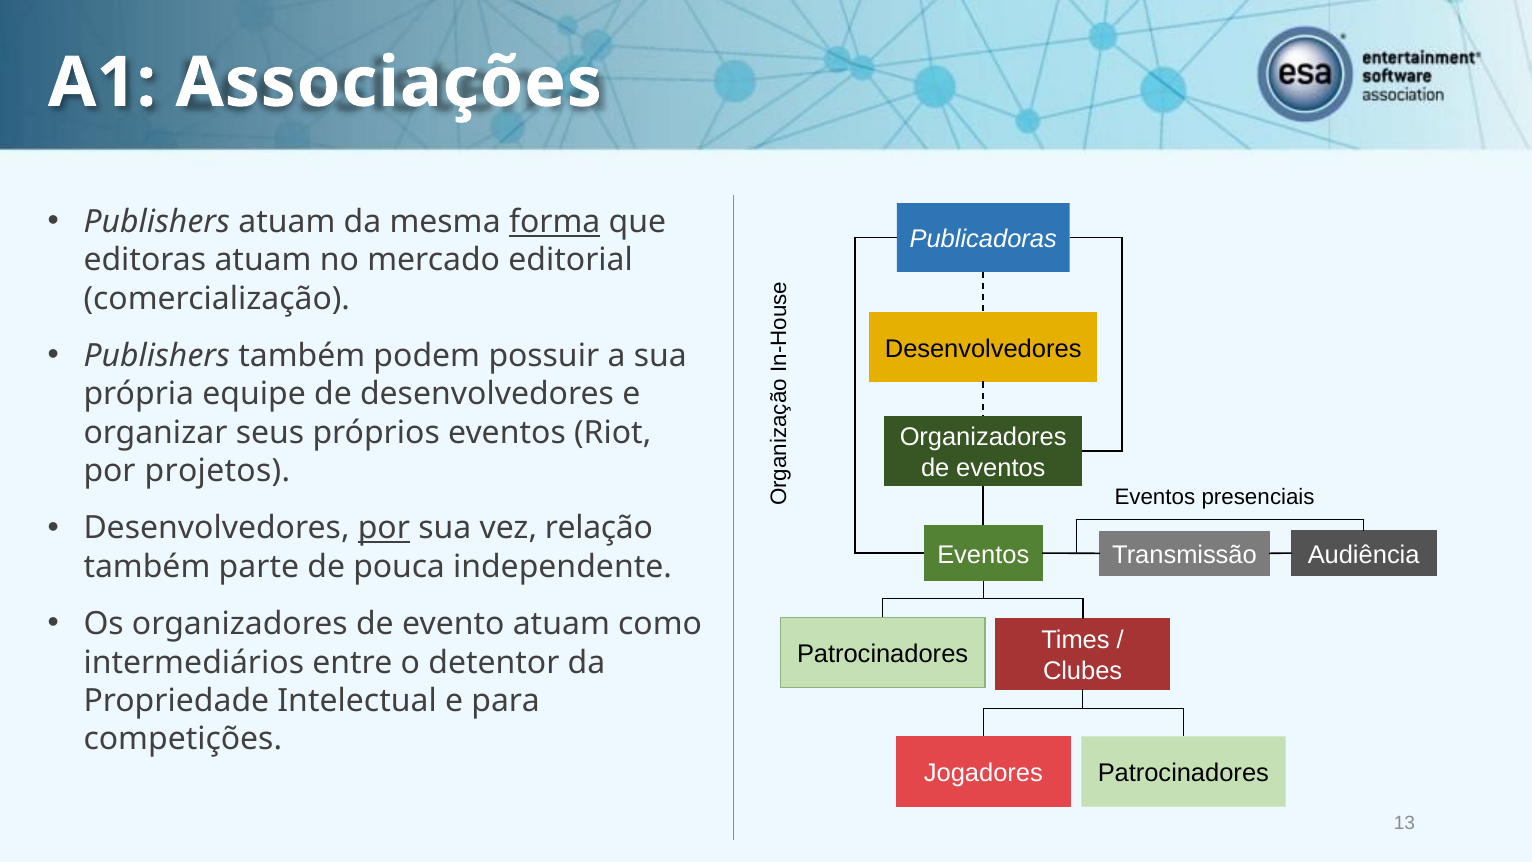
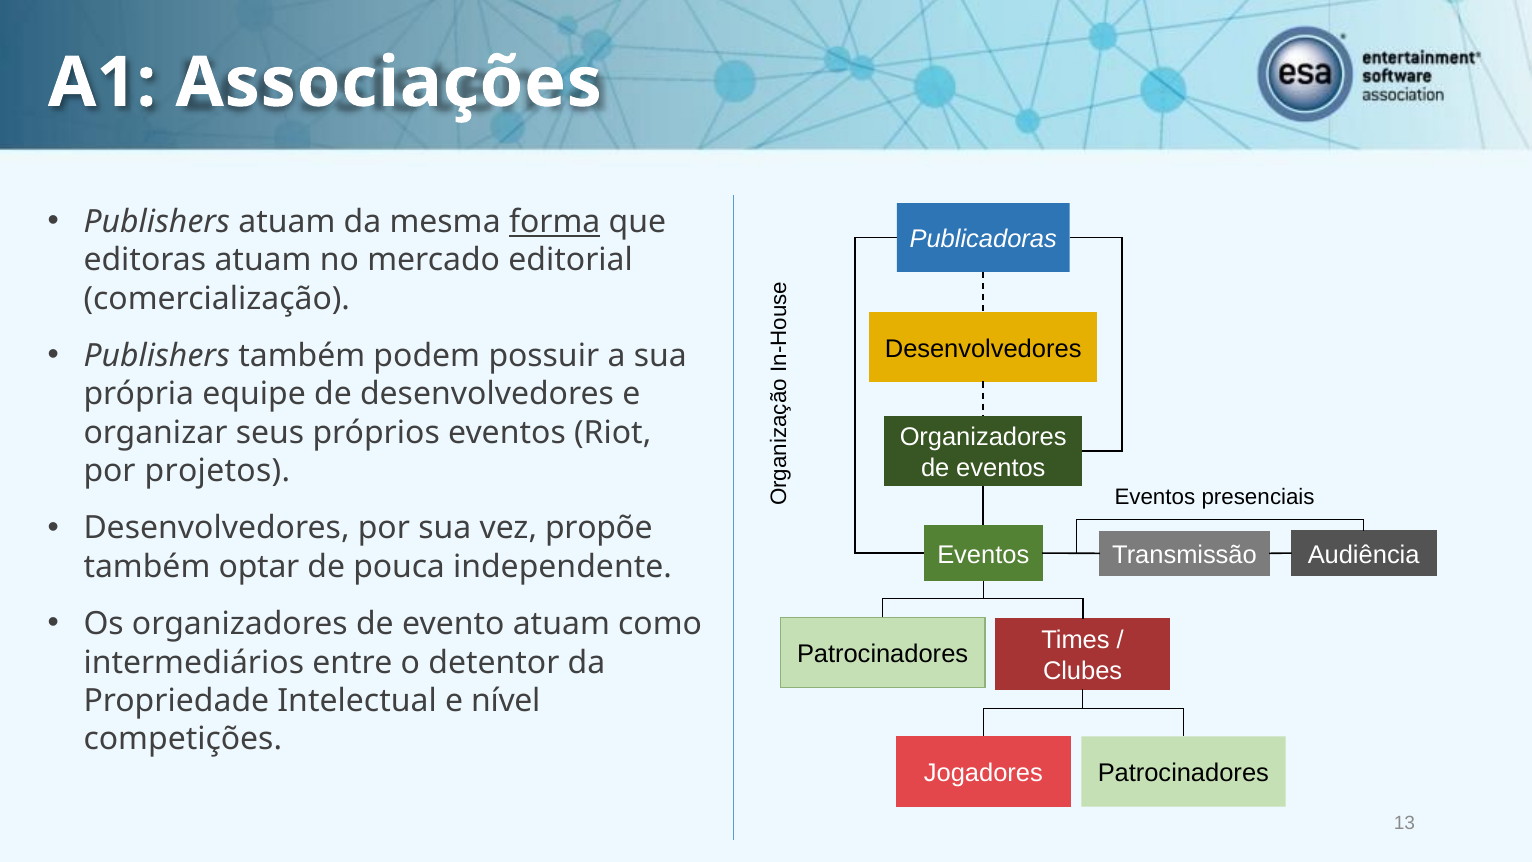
por at (384, 528) underline: present -> none
relação: relação -> propõe
parte: parte -> optar
para: para -> nível
